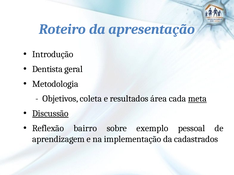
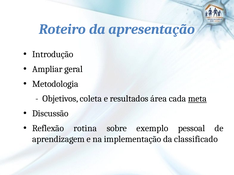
Dentista: Dentista -> Ampliar
Discussão underline: present -> none
bairro: bairro -> rotina
cadastrados: cadastrados -> classificado
